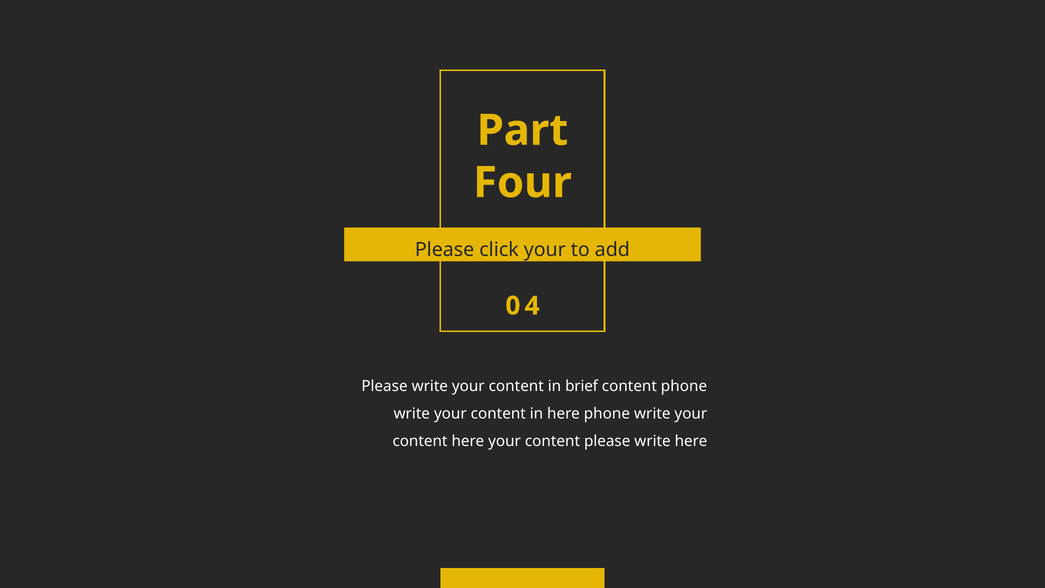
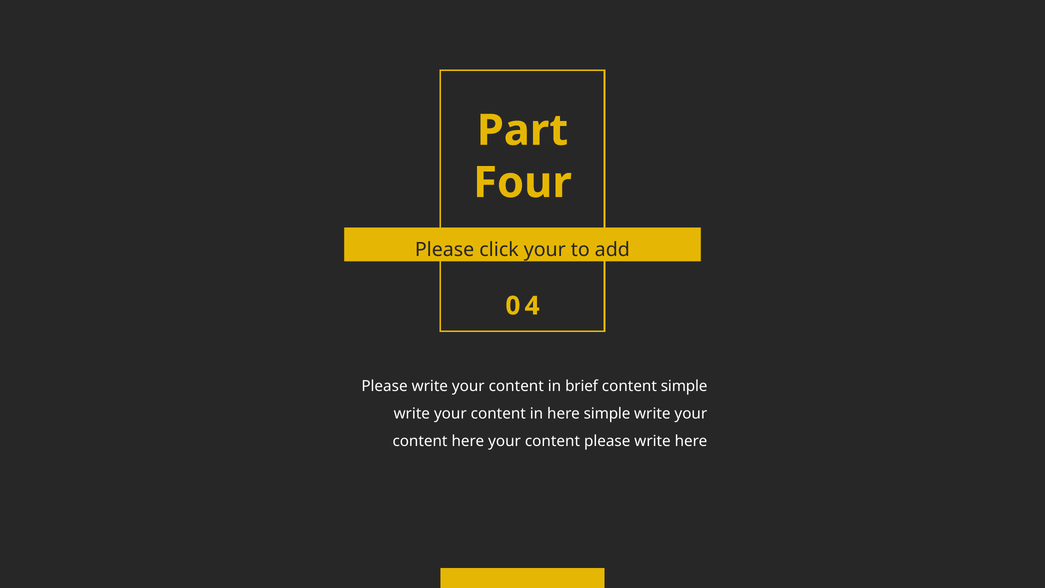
content phone: phone -> simple
here phone: phone -> simple
